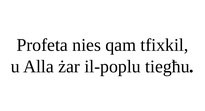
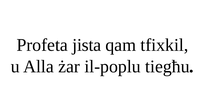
nies: nies -> jista
